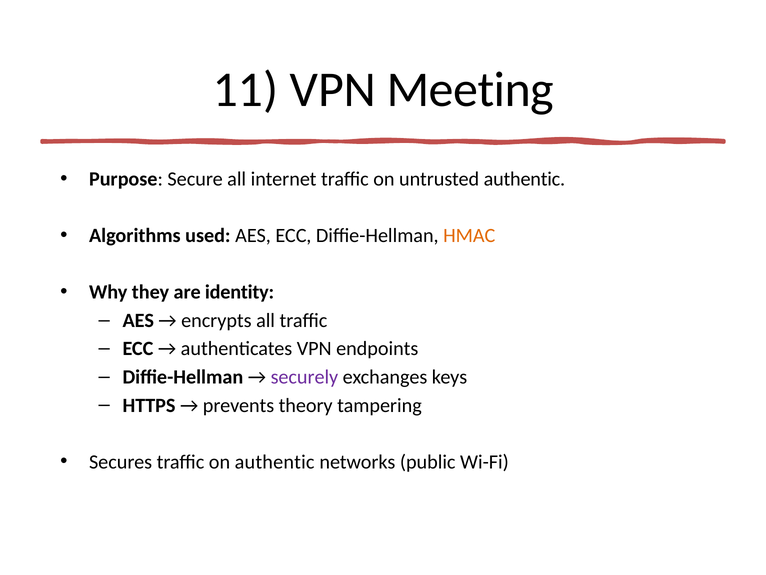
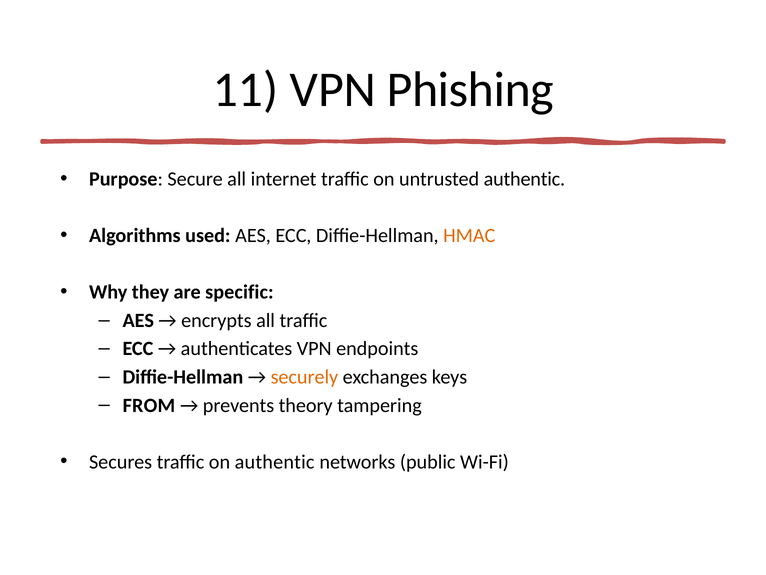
Meeting: Meeting -> Phishing
identity: identity -> specific
securely colour: purple -> orange
HTTPS: HTTPS -> FROM
